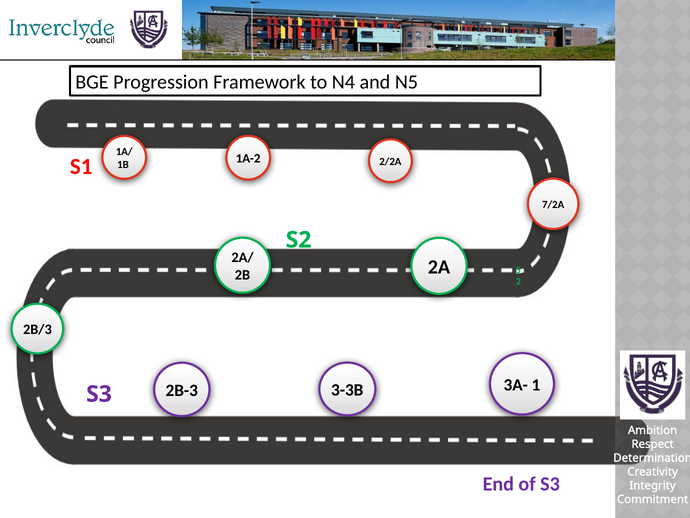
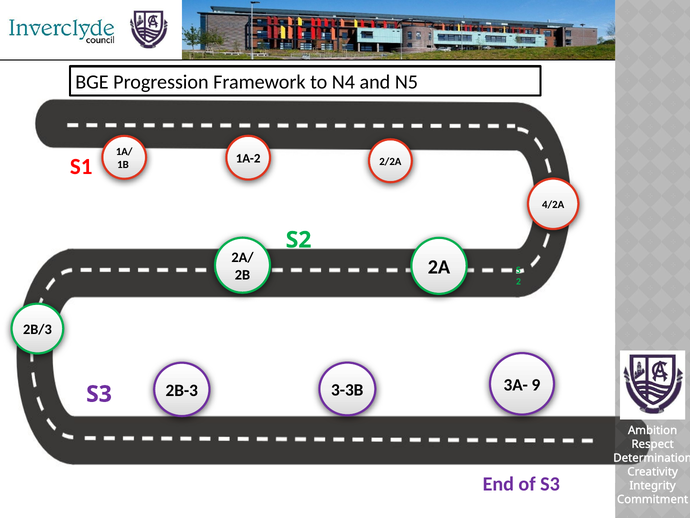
7/2A: 7/2A -> 4/2A
1: 1 -> 9
